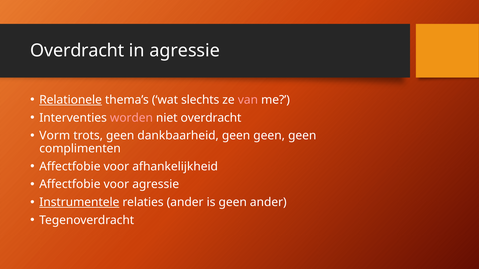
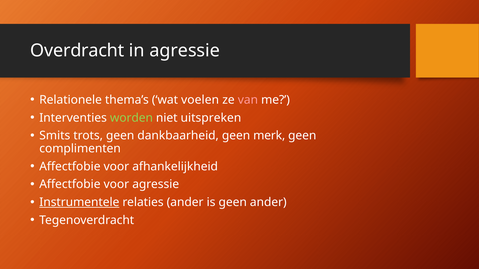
Relationele underline: present -> none
slechts: slechts -> voelen
worden colour: pink -> light green
niet overdracht: overdracht -> uitspreken
Vorm: Vorm -> Smits
dankbaarheid geen geen: geen -> merk
